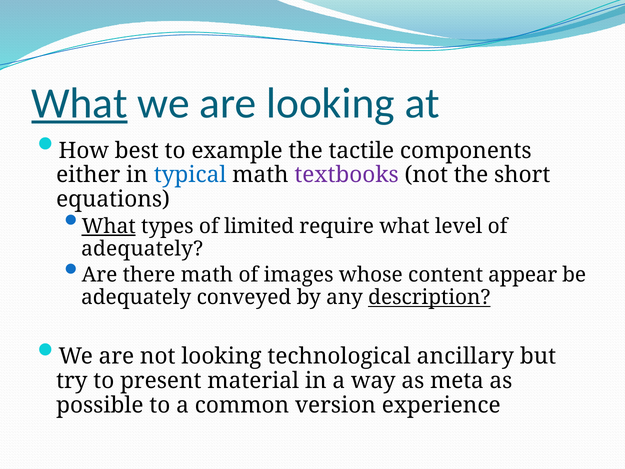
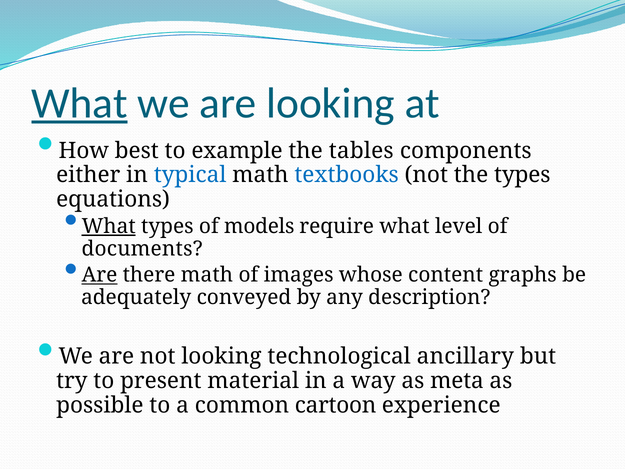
tactile: tactile -> tables
textbooks colour: purple -> blue
the short: short -> types
limited: limited -> models
adequately at (142, 249): adequately -> documents
Are at (99, 275) underline: none -> present
appear: appear -> graphs
description underline: present -> none
version: version -> cartoon
